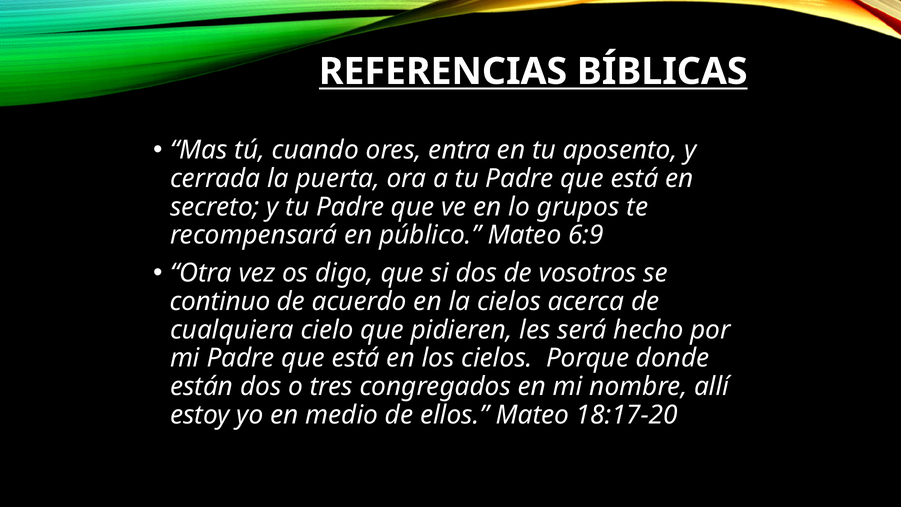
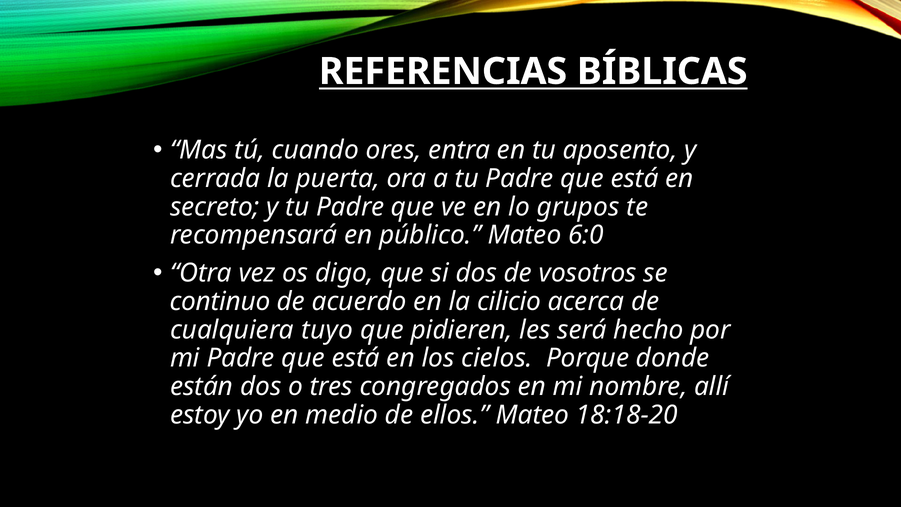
6:9: 6:9 -> 6:0
la cielos: cielos -> cilicio
cielo: cielo -> tuyo
18:17-20: 18:17-20 -> 18:18-20
